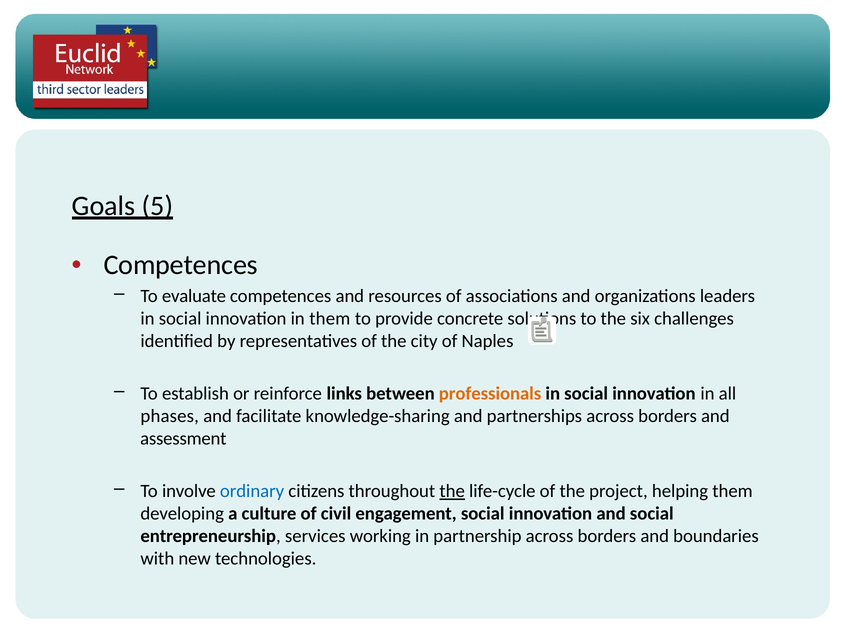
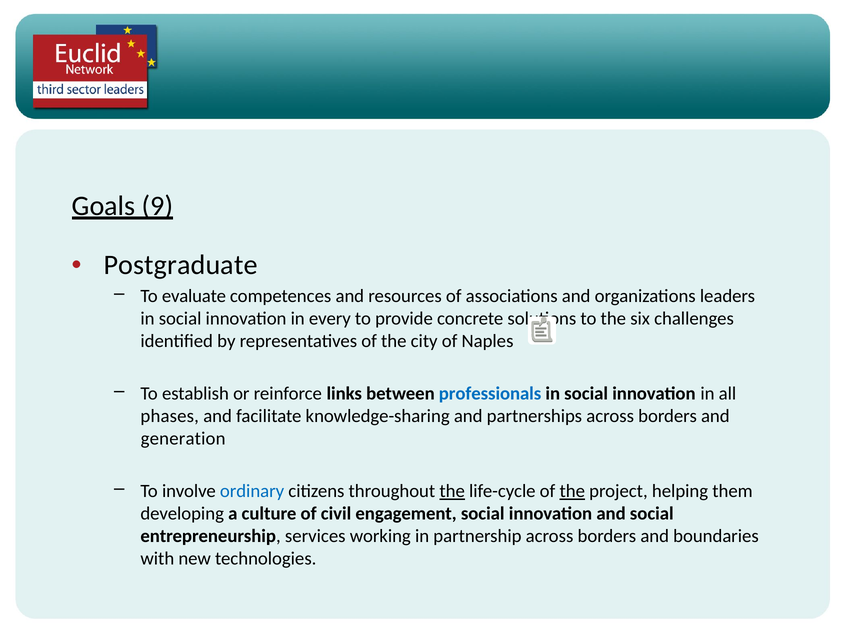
5: 5 -> 9
Competences at (181, 265): Competences -> Postgraduate
in them: them -> every
professionals colour: orange -> blue
assessment: assessment -> generation
the at (572, 492) underline: none -> present
